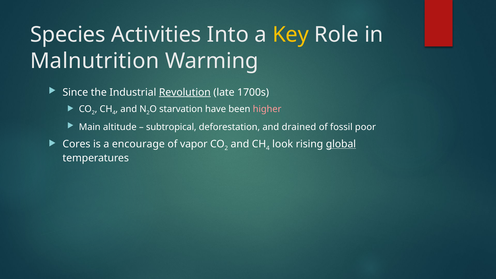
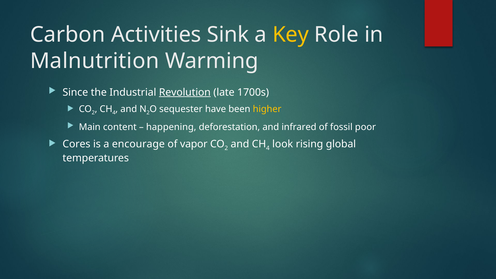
Species: Species -> Carbon
Into: Into -> Sink
starvation: starvation -> sequester
higher colour: pink -> yellow
altitude: altitude -> content
subtropical: subtropical -> happening
drained: drained -> infrared
global underline: present -> none
